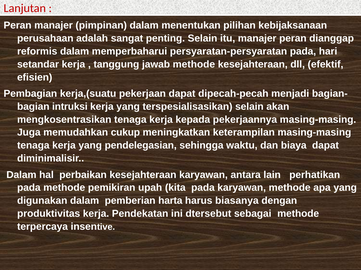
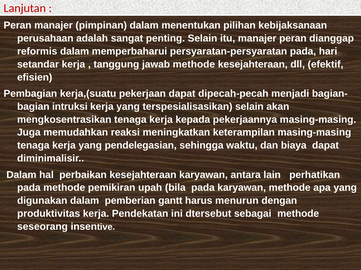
cukup: cukup -> reaksi
kita: kita -> bila
harta: harta -> gantt
biasanya: biasanya -> menurun
terpercaya: terpercaya -> seseorang
